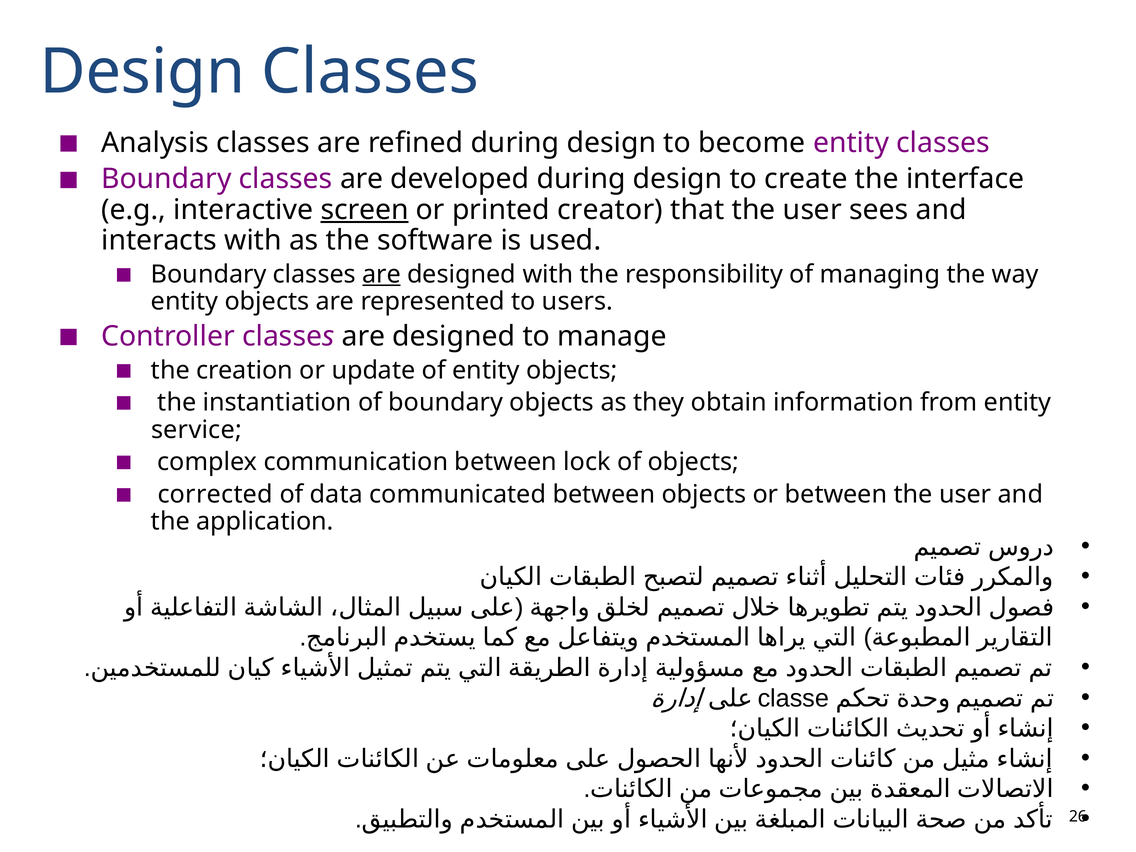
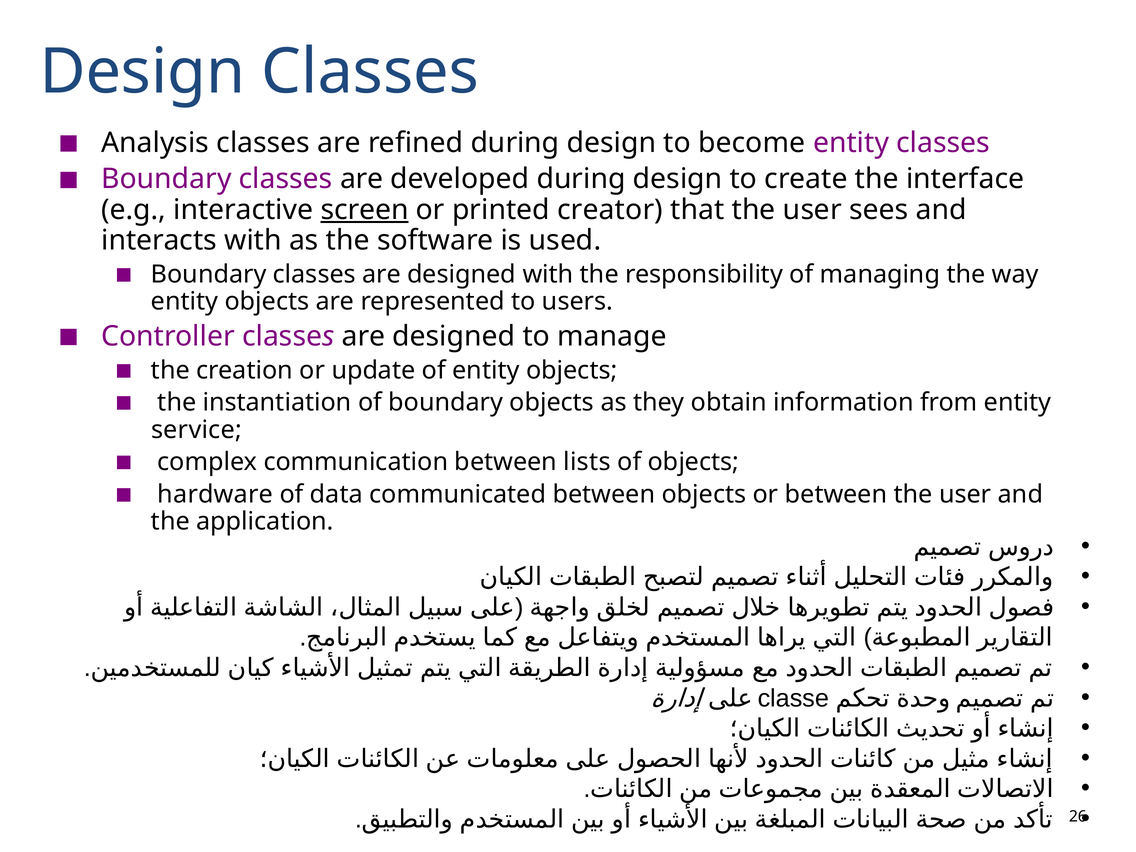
are at (382, 274) underline: present -> none
lock: lock -> lists
corrected: corrected -> hardware
